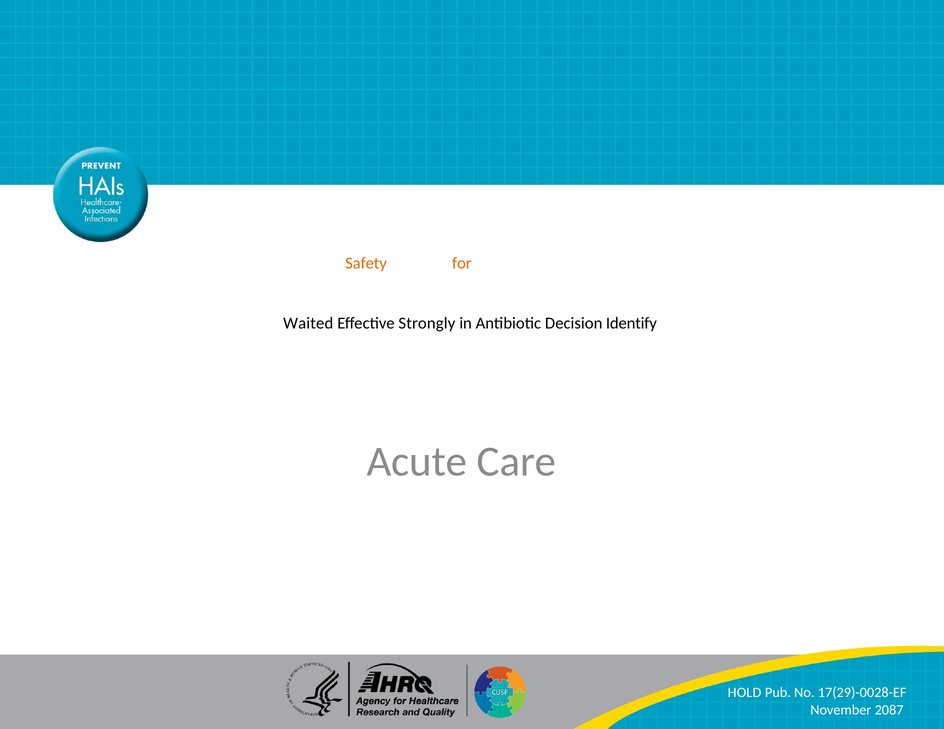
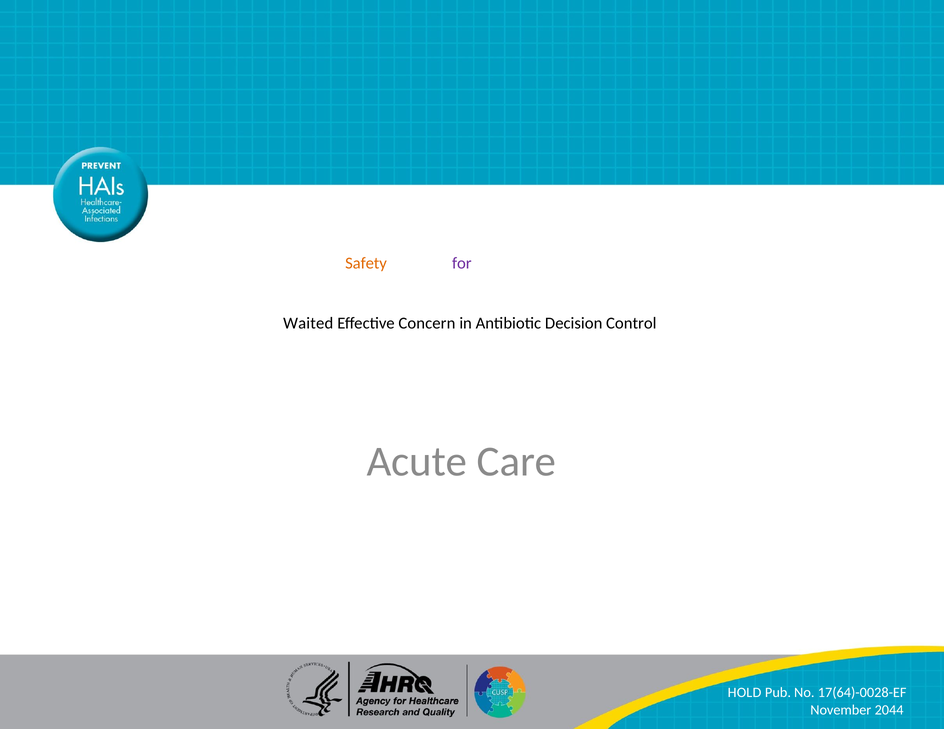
for at (462, 263) colour: orange -> purple
Strongly: Strongly -> Concern
Identify: Identify -> Control
17(29)-0028-EF: 17(29)-0028-EF -> 17(64)-0028-EF
2087: 2087 -> 2044
